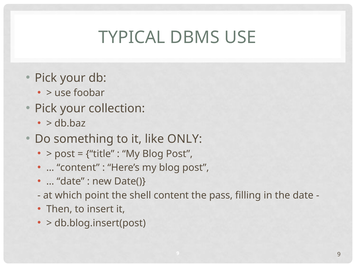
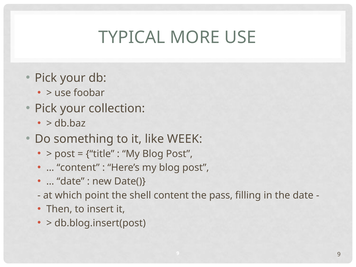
DBMS: DBMS -> MORE
ONLY: ONLY -> WEEK
